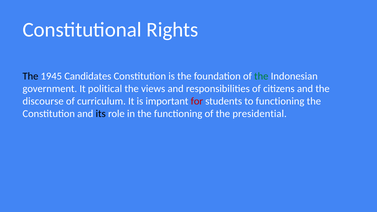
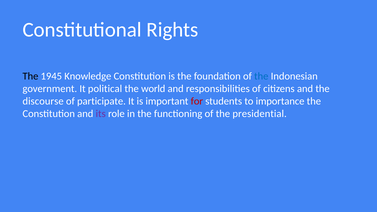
Candidates: Candidates -> Knowledge
the at (261, 76) colour: green -> blue
views: views -> world
curriculum: curriculum -> participate
to functioning: functioning -> importance
its colour: black -> purple
